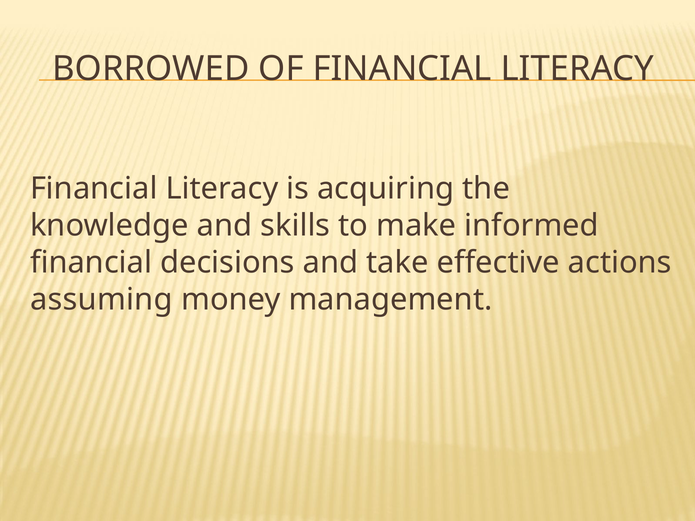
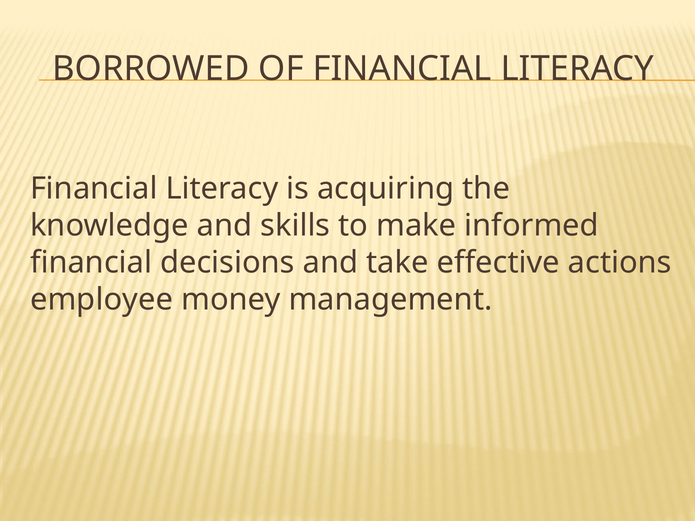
assuming: assuming -> employee
